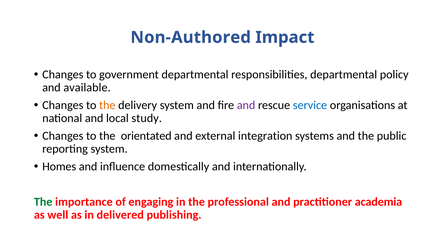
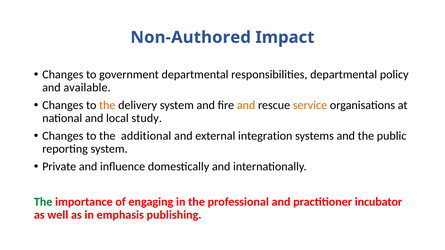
and at (246, 105) colour: purple -> orange
service colour: blue -> orange
orientated: orientated -> additional
Homes: Homes -> Private
academia: academia -> incubator
delivered: delivered -> emphasis
